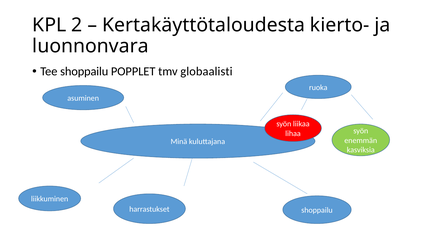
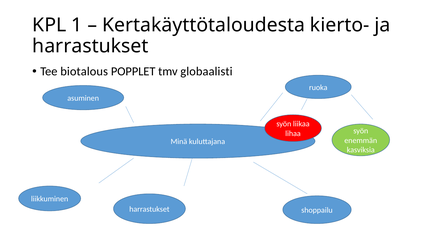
2: 2 -> 1
luonnonvara at (90, 46): luonnonvara -> harrastukset
Tee shoppailu: shoppailu -> biotalous
